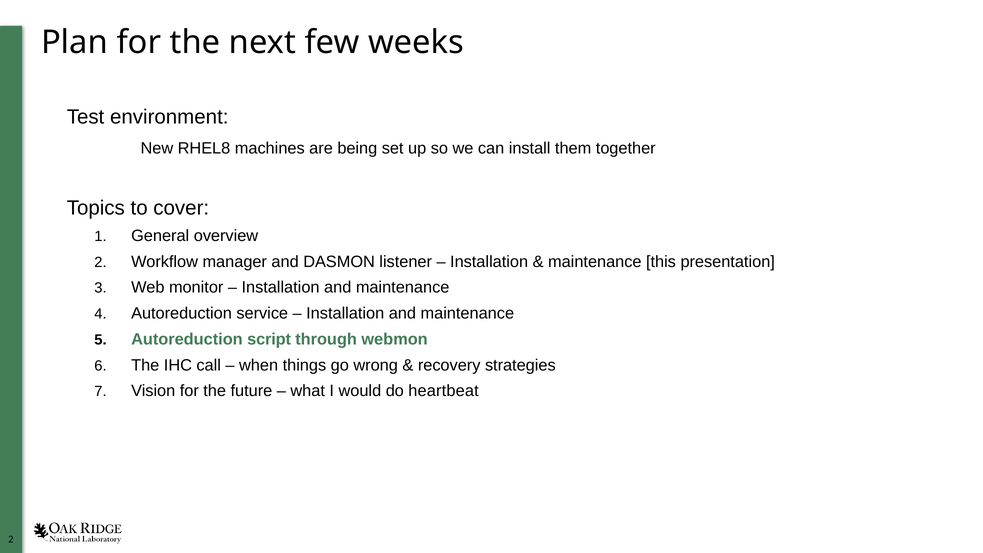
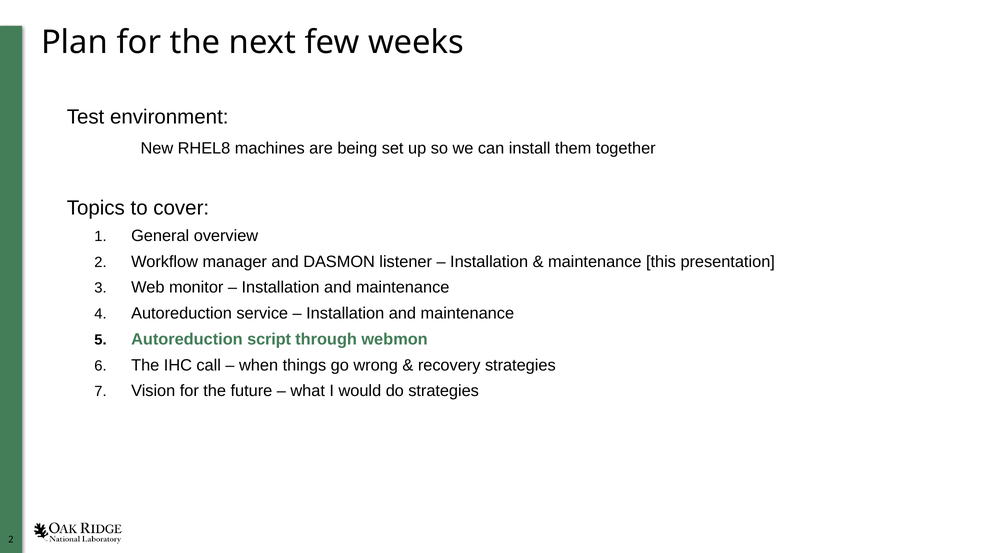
do heartbeat: heartbeat -> strategies
